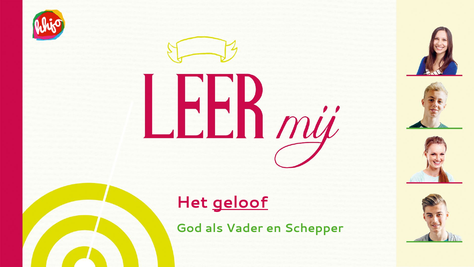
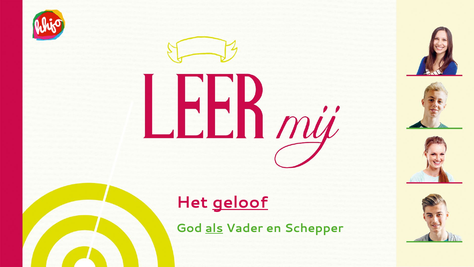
als underline: none -> present
